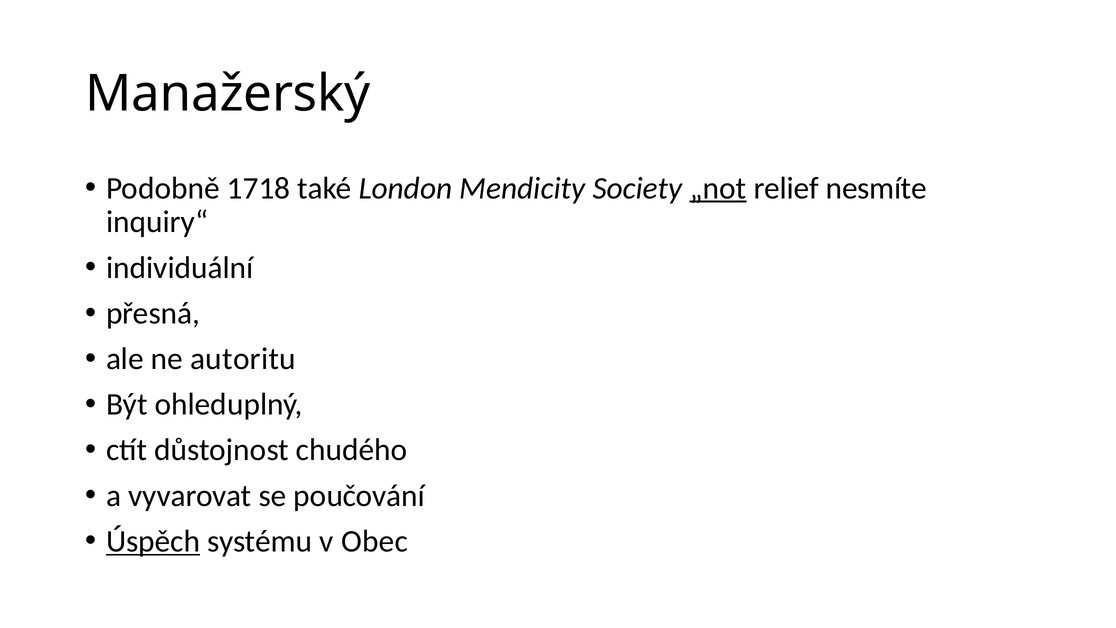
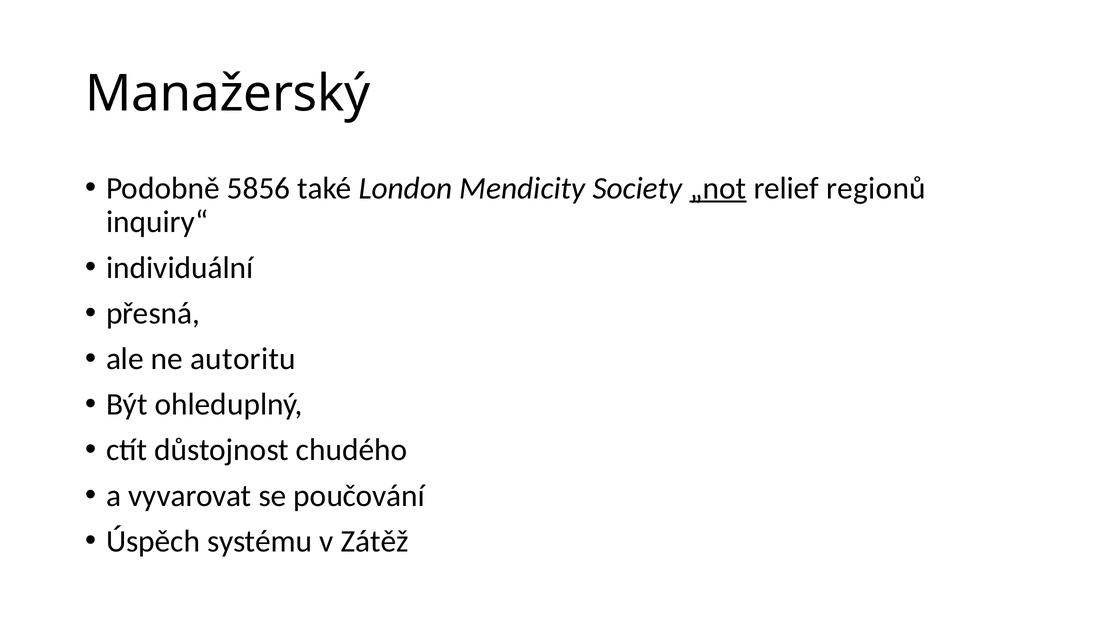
1718: 1718 -> 5856
nesmíte: nesmíte -> regionů
Úspěch underline: present -> none
Obec: Obec -> Zátěž
